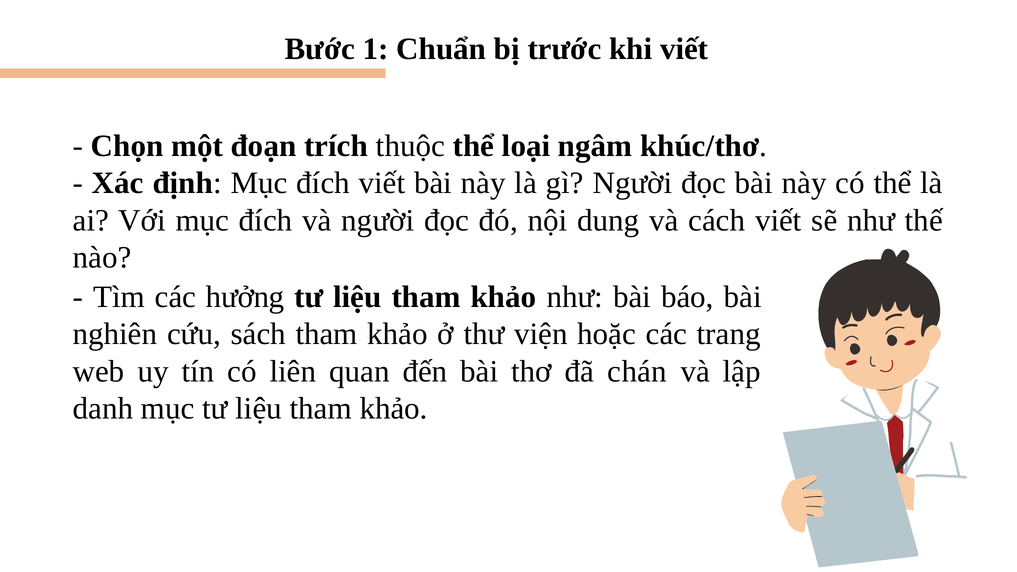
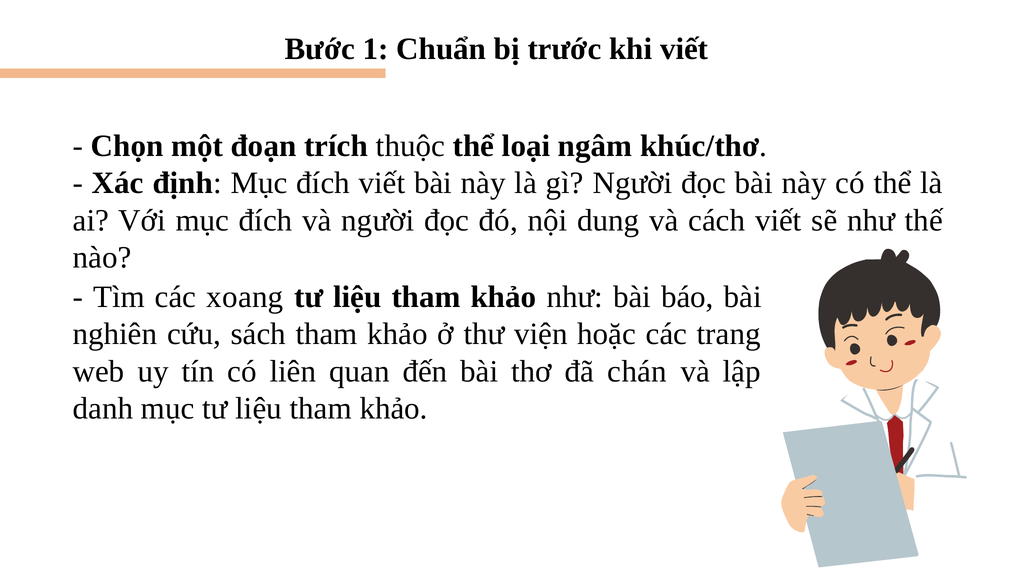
hưởng: hưởng -> xoang
